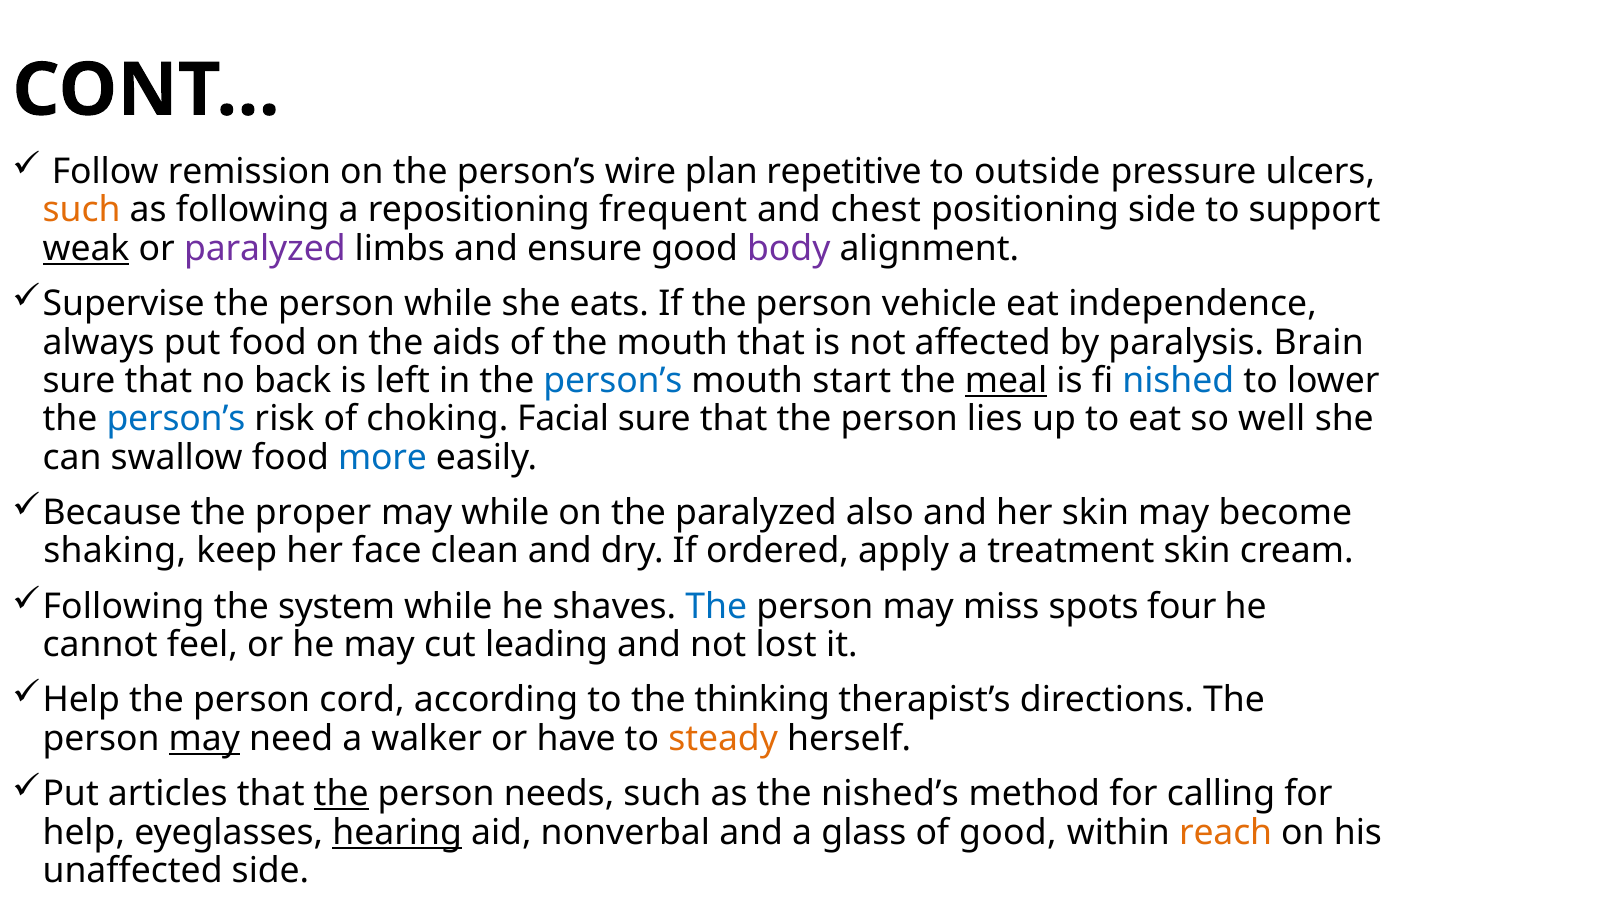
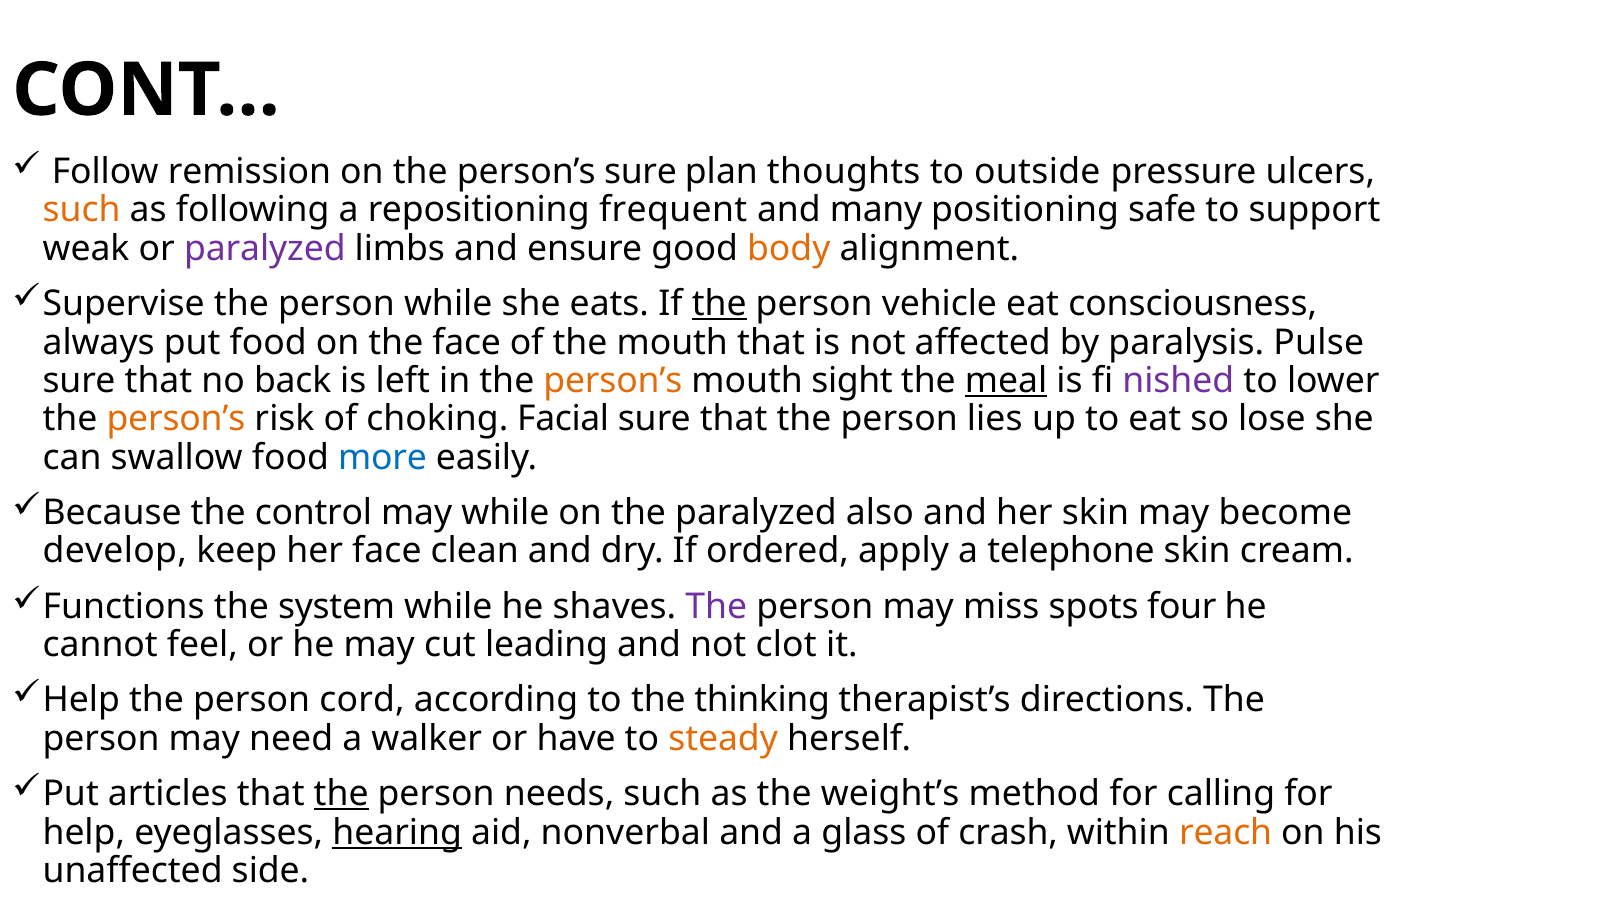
person’s wire: wire -> sure
repetitive: repetitive -> thoughts
chest: chest -> many
positioning side: side -> safe
weak underline: present -> none
body colour: purple -> orange
the at (719, 304) underline: none -> present
independence: independence -> consciousness
the aids: aids -> face
Brain: Brain -> Pulse
person’s at (613, 381) colour: blue -> orange
start: start -> sight
nished colour: blue -> purple
person’s at (176, 419) colour: blue -> orange
well: well -> lose
proper: proper -> control
shaking: shaking -> develop
treatment: treatment -> telephone
Following at (124, 606): Following -> Functions
The at (716, 606) colour: blue -> purple
lost: lost -> clot
may at (204, 738) underline: present -> none
nished’s: nished’s -> weight’s
of good: good -> crash
